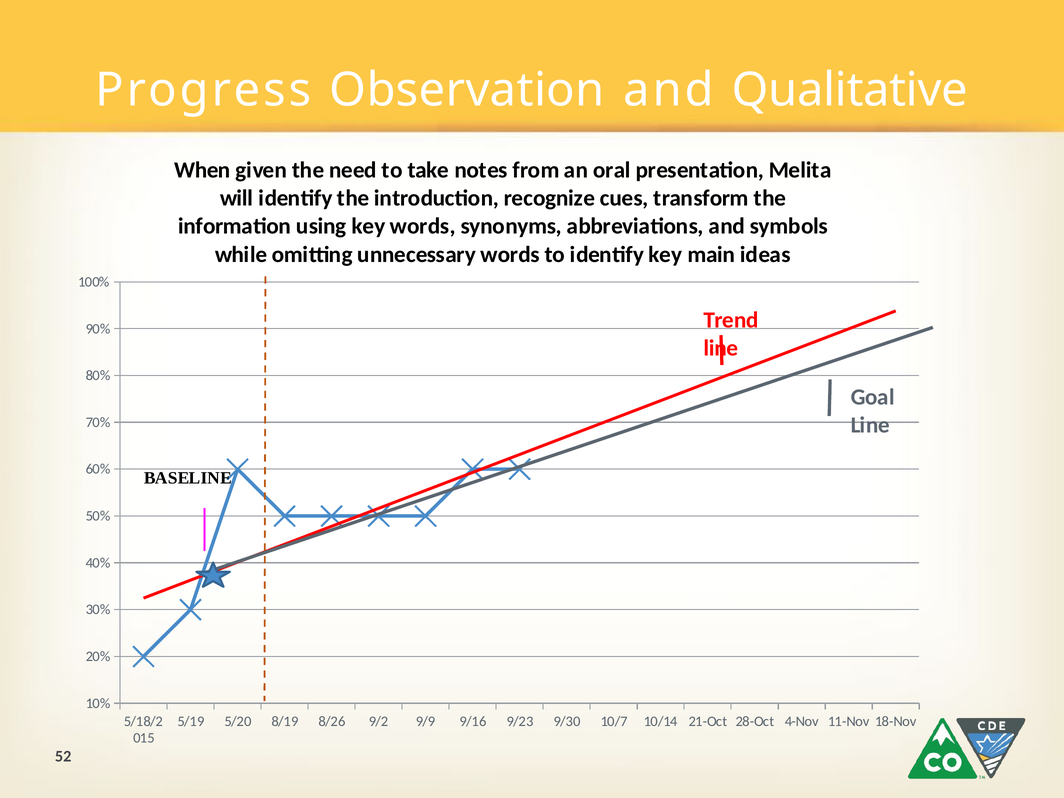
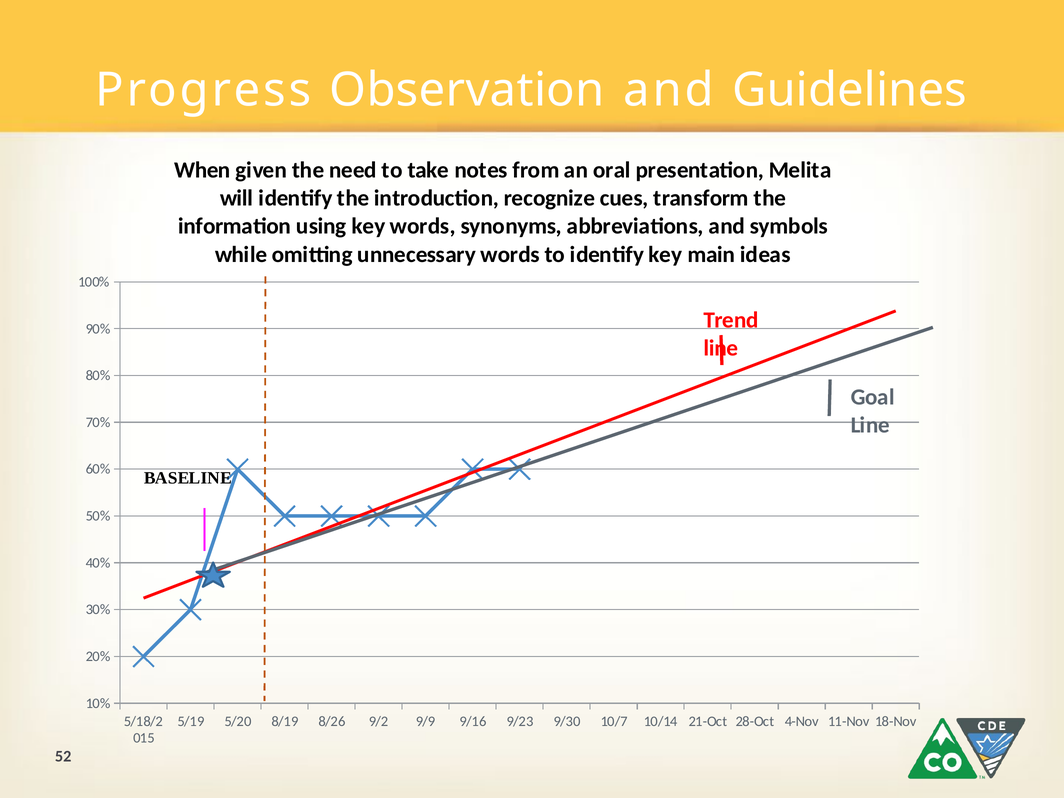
Qualitative: Qualitative -> Guidelines
